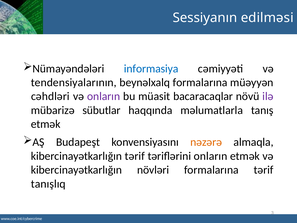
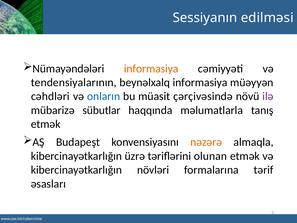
informasiya at (151, 69) colour: blue -> orange
beynəlxalq formalarına: formalarına -> informasiya
onların at (104, 96) colour: purple -> blue
bacaracaqlar: bacaracaqlar -> çərçivəsində
kibercinayətkarlığın tərif: tərif -> üzrə
təriflərini onların: onların -> olunan
tanışlıq: tanışlıq -> əsasları
